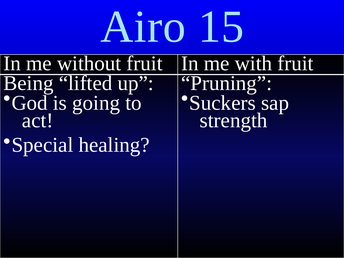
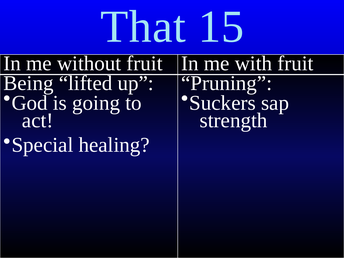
Airo at (143, 27): Airo -> That
